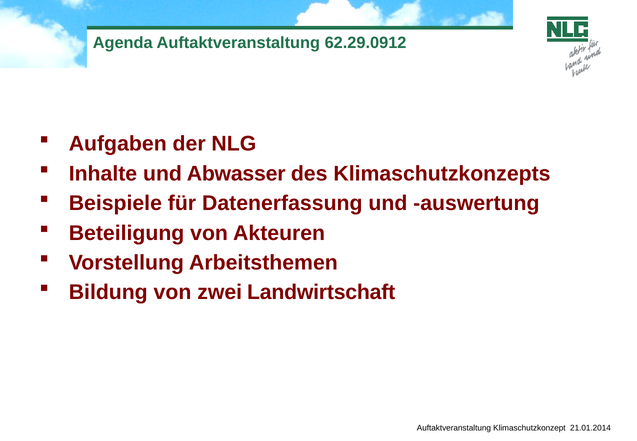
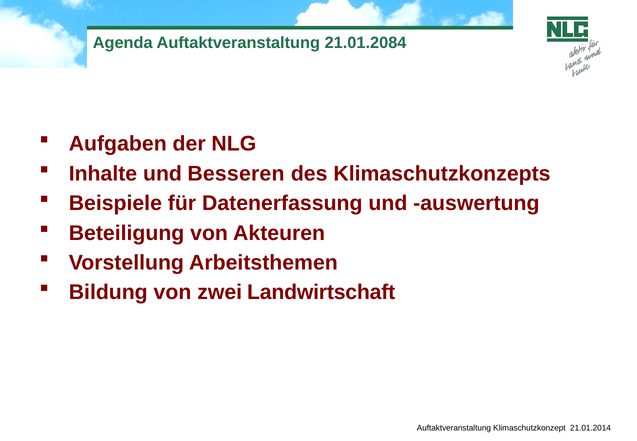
62.29.0912: 62.29.0912 -> 21.01.2084
Abwasser: Abwasser -> Besseren
